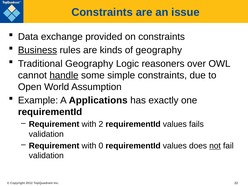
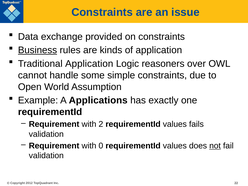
of geography: geography -> application
Traditional Geography: Geography -> Application
handle underline: present -> none
